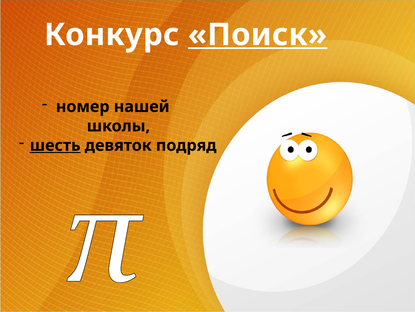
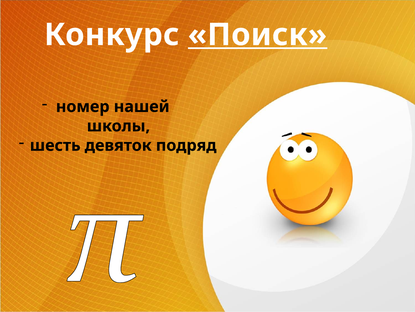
шесть underline: present -> none
